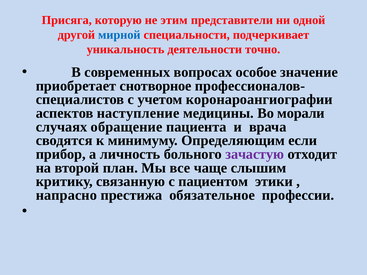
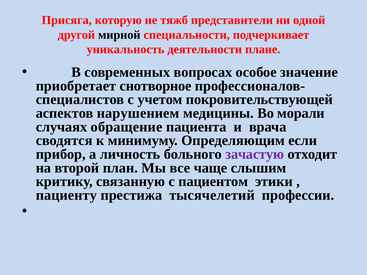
этим: этим -> тяжб
мирной colour: blue -> black
точно: точно -> плане
коронароангиографии: коронароангиографии -> покровительствующей
наступление: наступление -> нарушением
напрасно: напрасно -> пациенту
обязательное: обязательное -> тысячелетий
